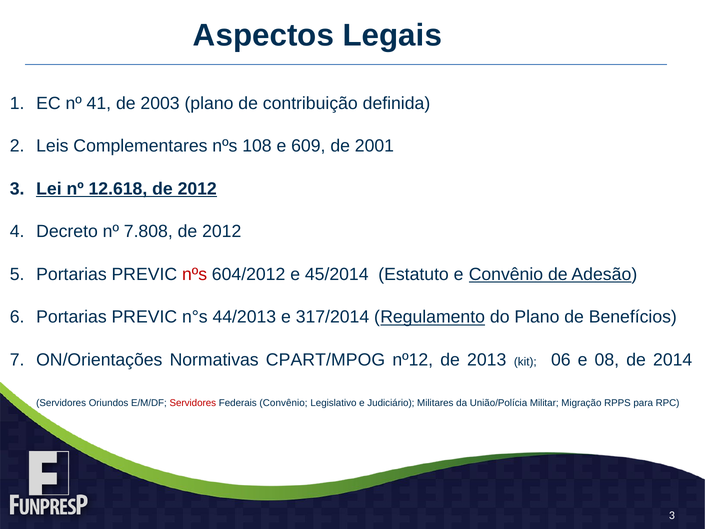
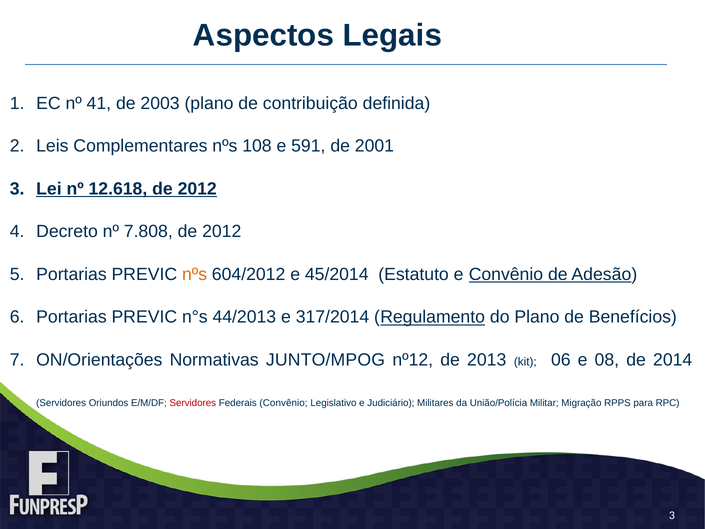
609: 609 -> 591
nºs at (195, 274) colour: red -> orange
CPART/MPOG: CPART/MPOG -> JUNTO/MPOG
